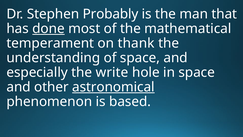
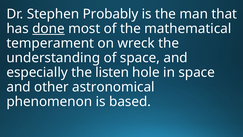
thank: thank -> wreck
write: write -> listen
astronomical underline: present -> none
